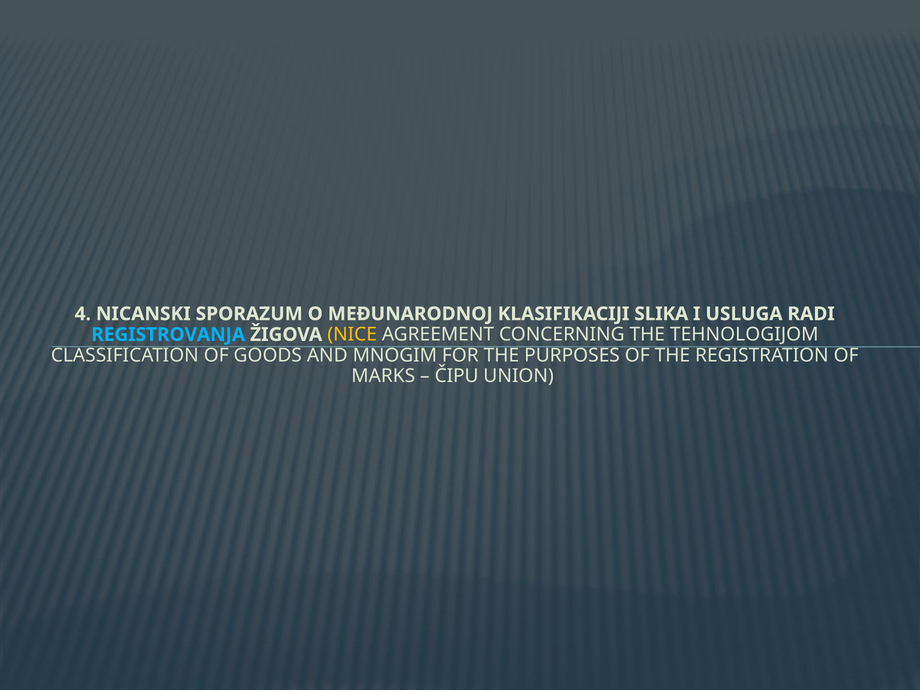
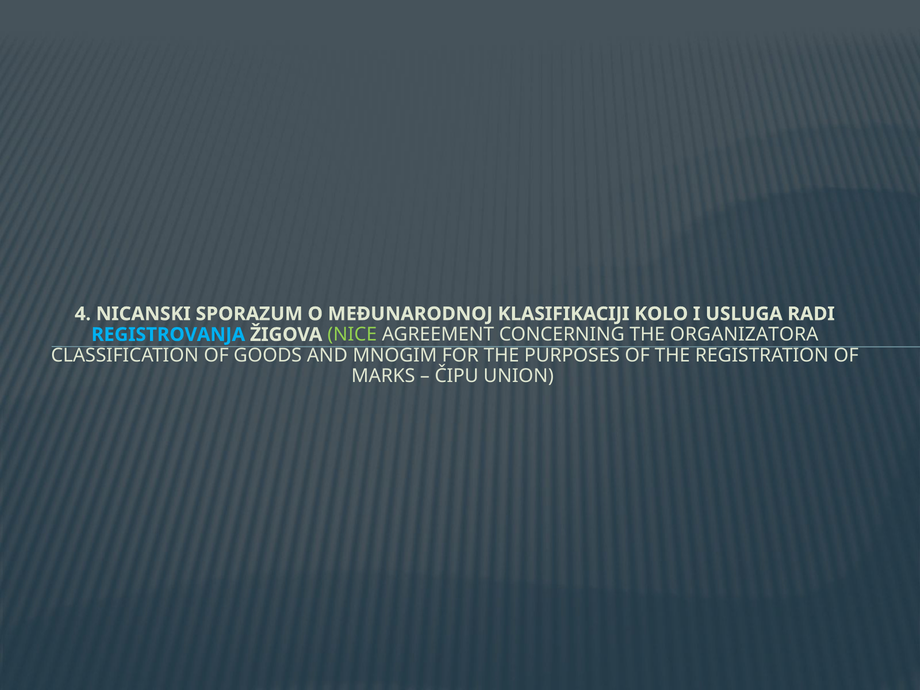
SLIKA: SLIKA -> KOLO
NICE colour: yellow -> light green
TEHNOLOGIJOM: TEHNOLOGIJOM -> ORGANIZATORA
